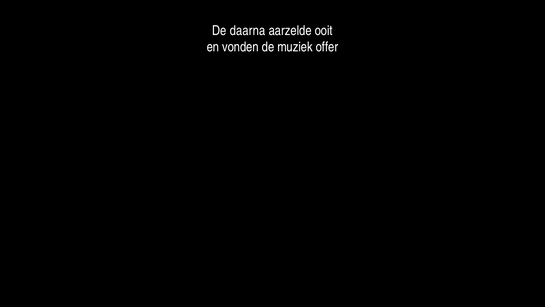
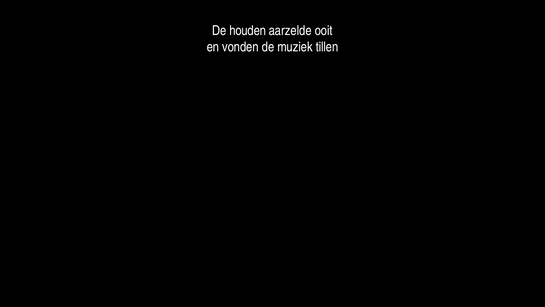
daarna: daarna -> houden
offer: offer -> tillen
